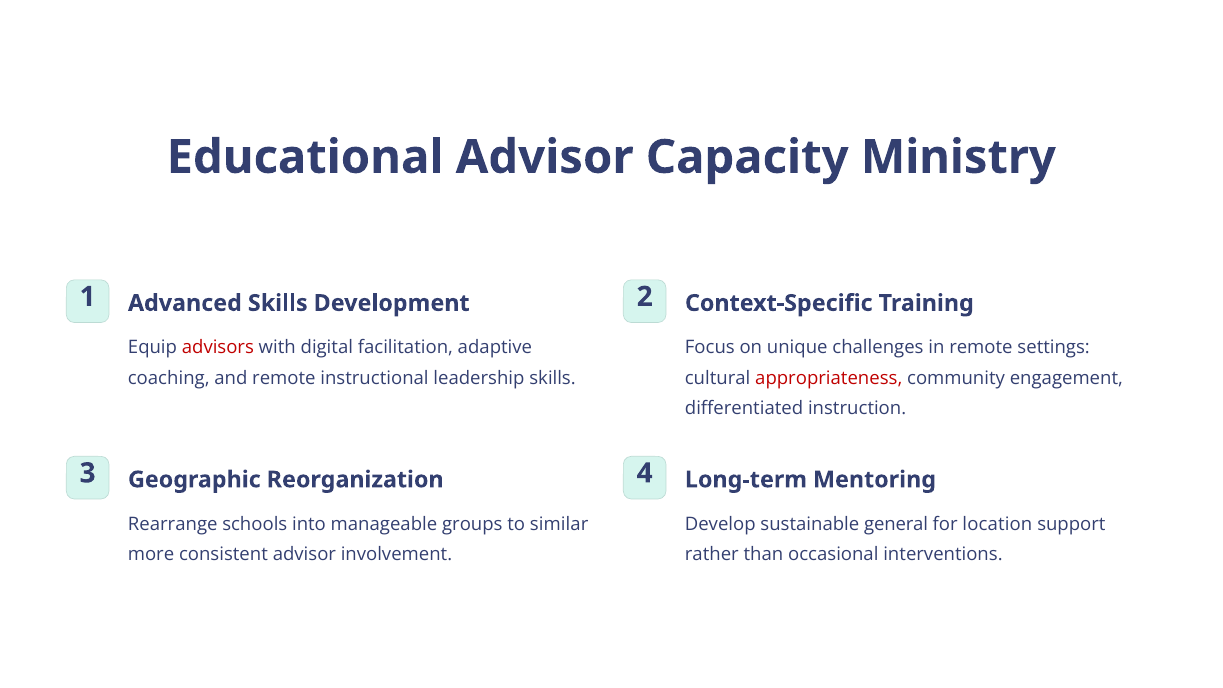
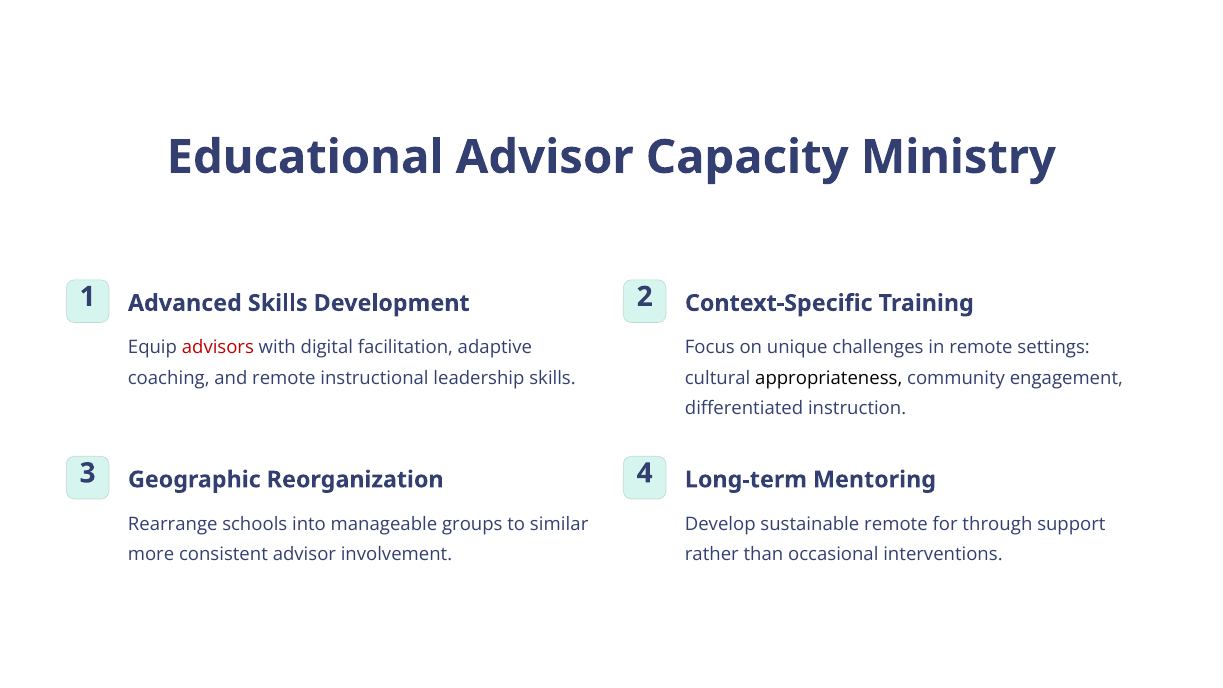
appropriateness colour: red -> black
sustainable general: general -> remote
location: location -> through
